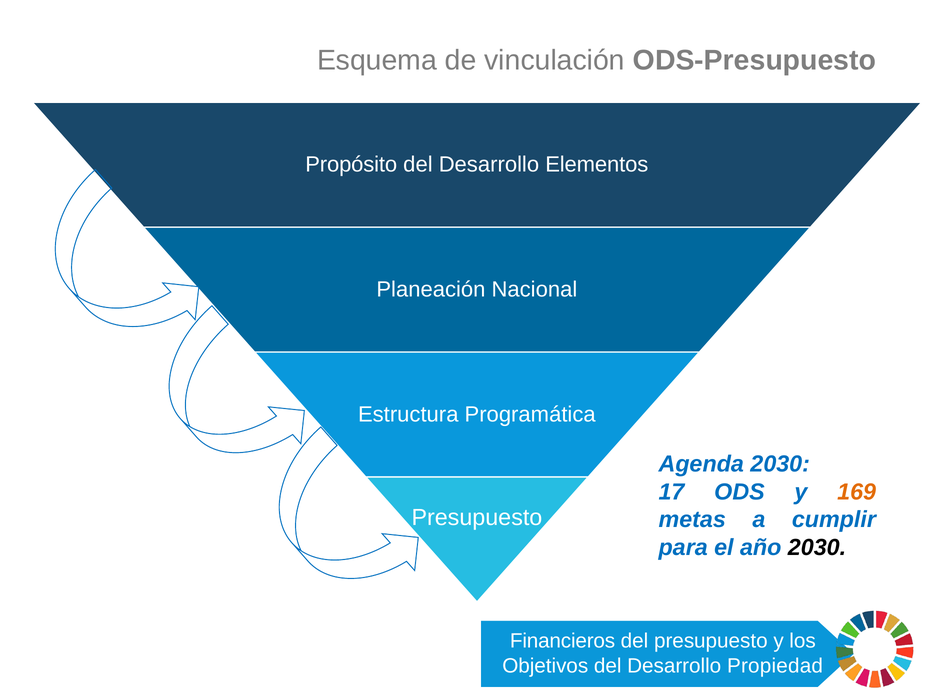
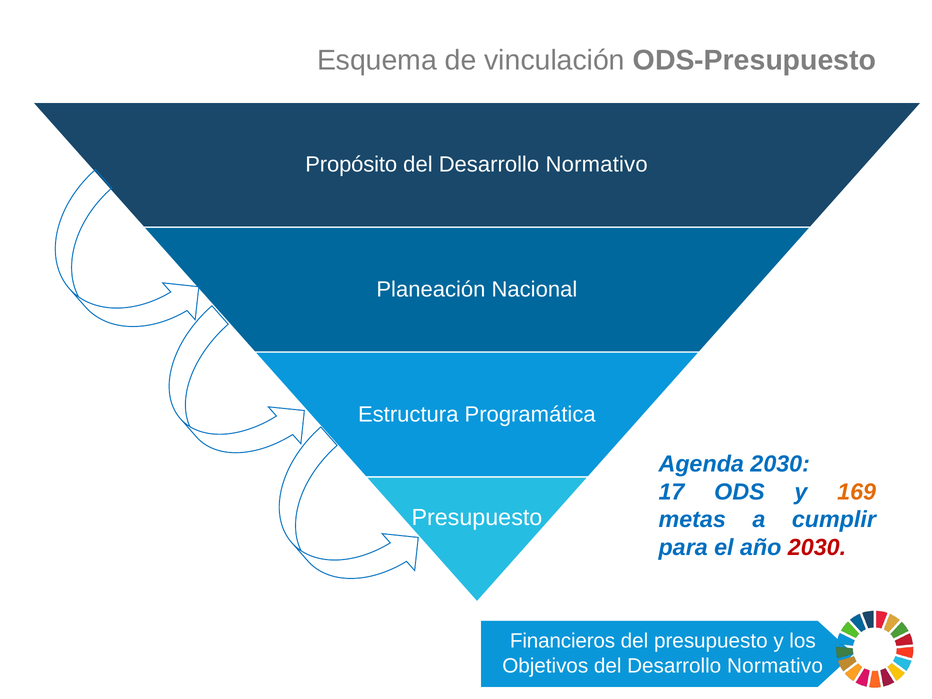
Elementos at (597, 165): Elementos -> Normativo
2030 at (817, 548) colour: black -> red
Objetivos del Desarrollo Propiedad: Propiedad -> Normativo
